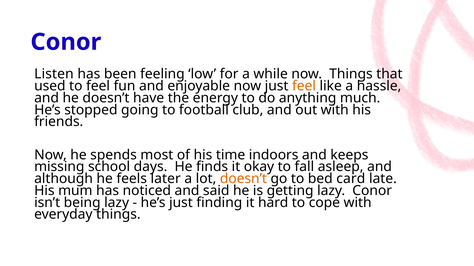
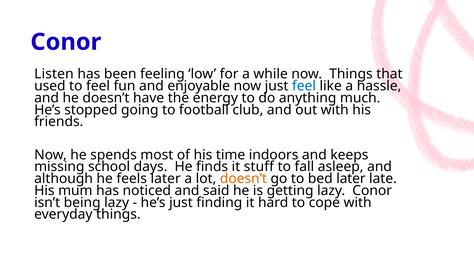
feel at (304, 86) colour: orange -> blue
okay: okay -> stuff
bed card: card -> later
